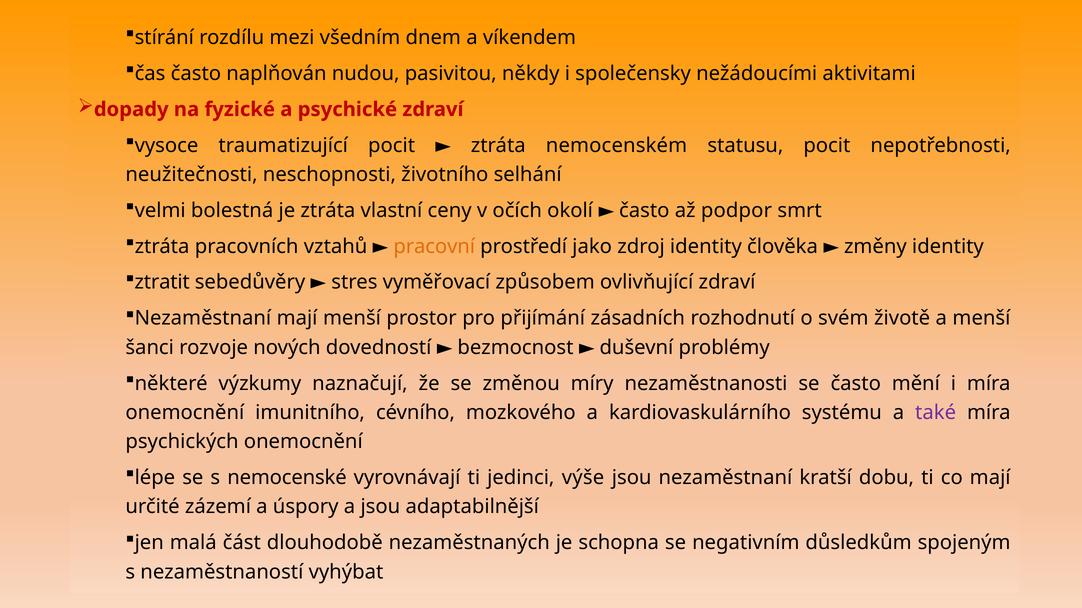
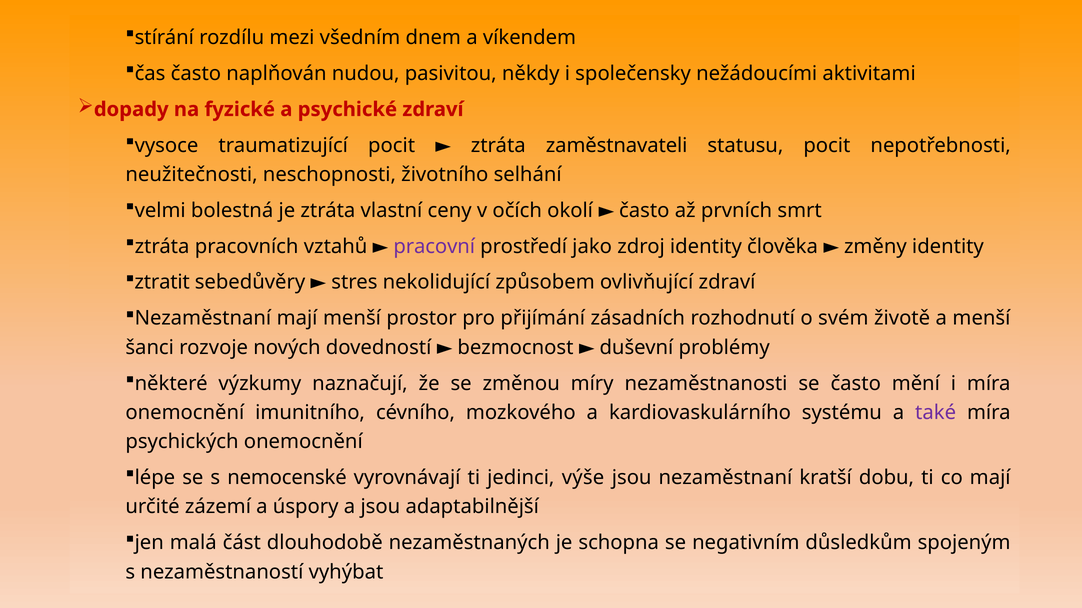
nemocenském: nemocenském -> zaměstnavateli
podpor: podpor -> prvních
pracovní colour: orange -> purple
vyměřovací: vyměřovací -> nekolidující
